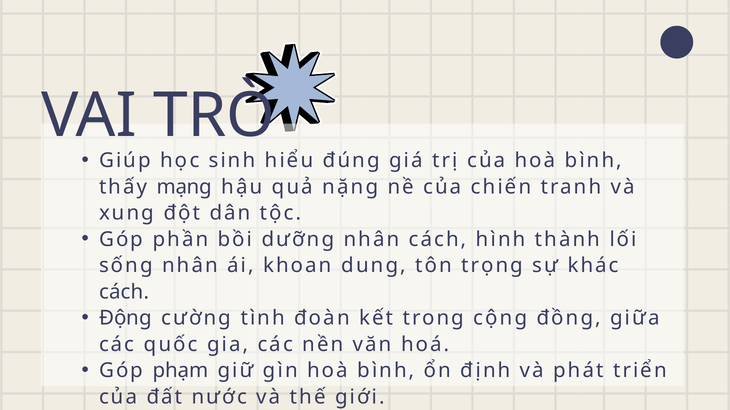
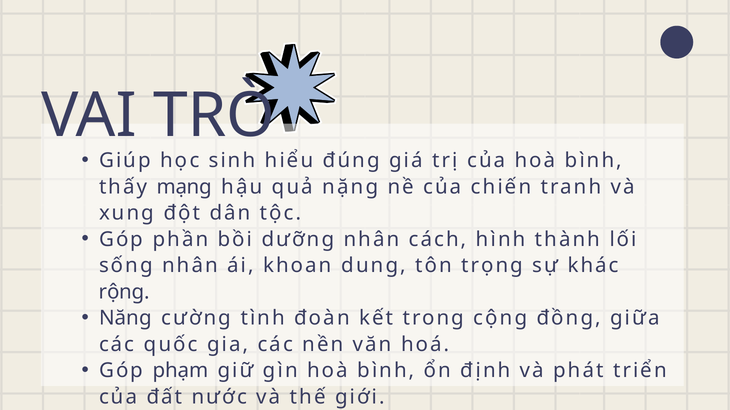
cách at (124, 292): cách -> rộng
Động: Động -> Năng
